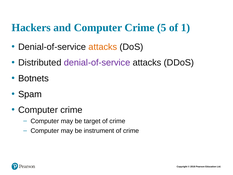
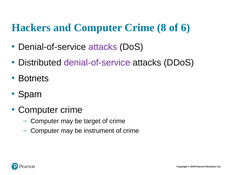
5: 5 -> 8
1: 1 -> 6
attacks at (103, 47) colour: orange -> purple
